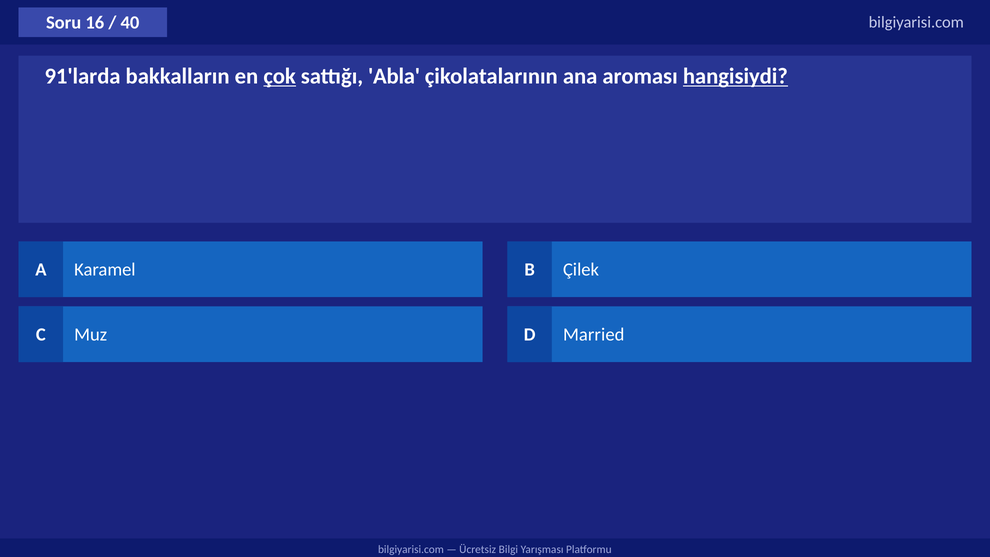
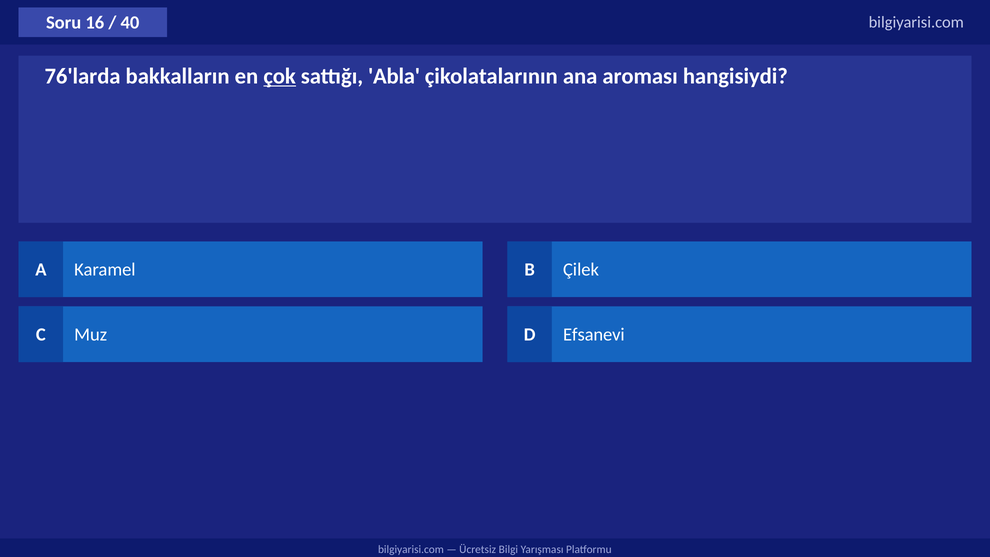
91'larda: 91'larda -> 76'larda
hangisiydi underline: present -> none
Married: Married -> Efsanevi
